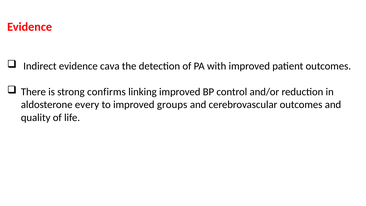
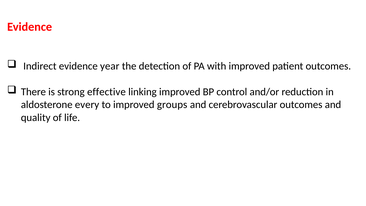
cava: cava -> year
confirms: confirms -> effective
